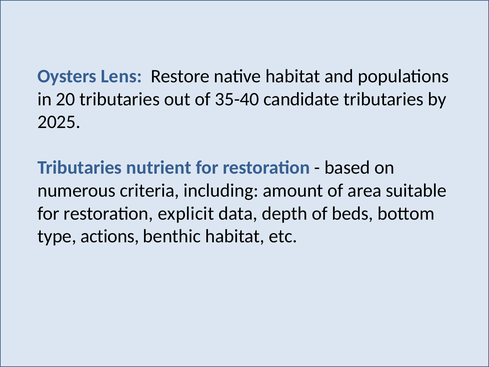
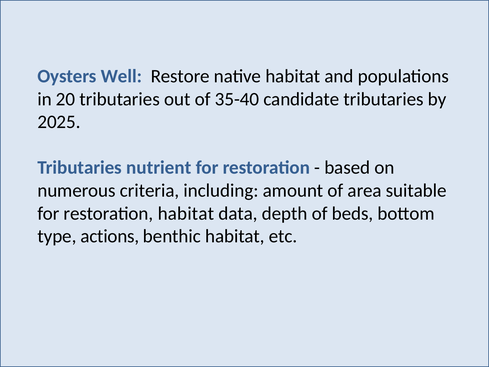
Lens: Lens -> Well
restoration explicit: explicit -> habitat
